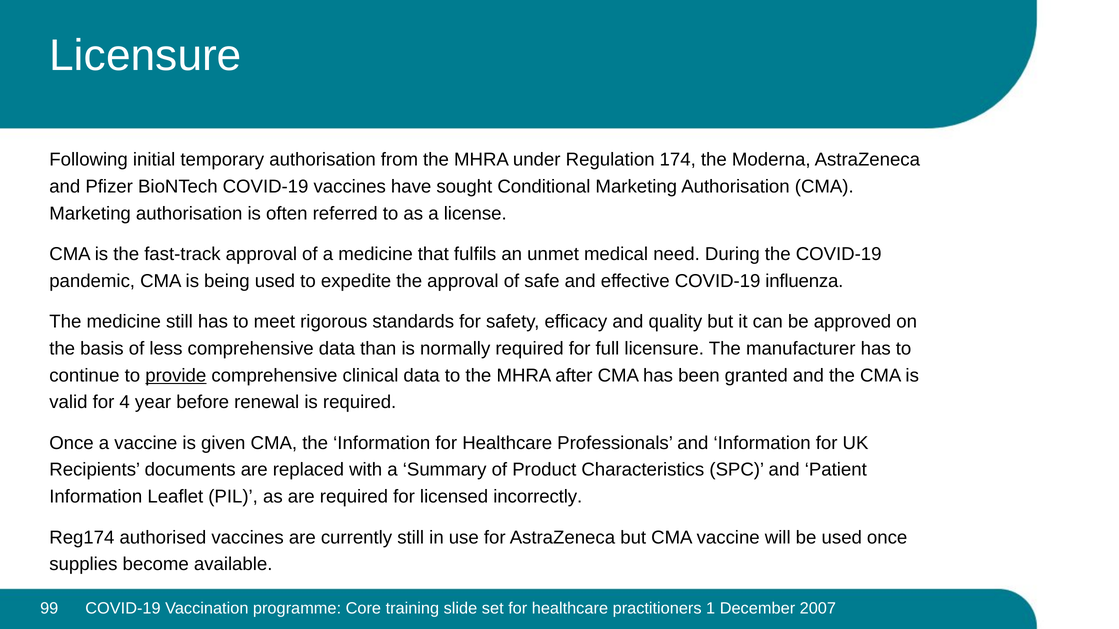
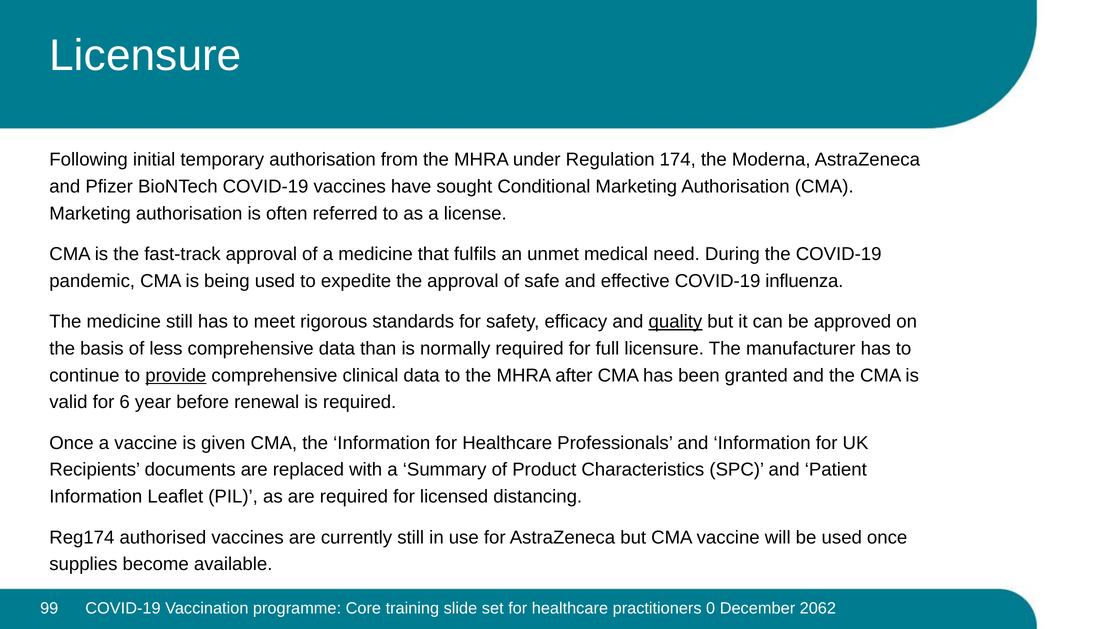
quality underline: none -> present
4: 4 -> 6
incorrectly: incorrectly -> distancing
1: 1 -> 0
2007: 2007 -> 2062
